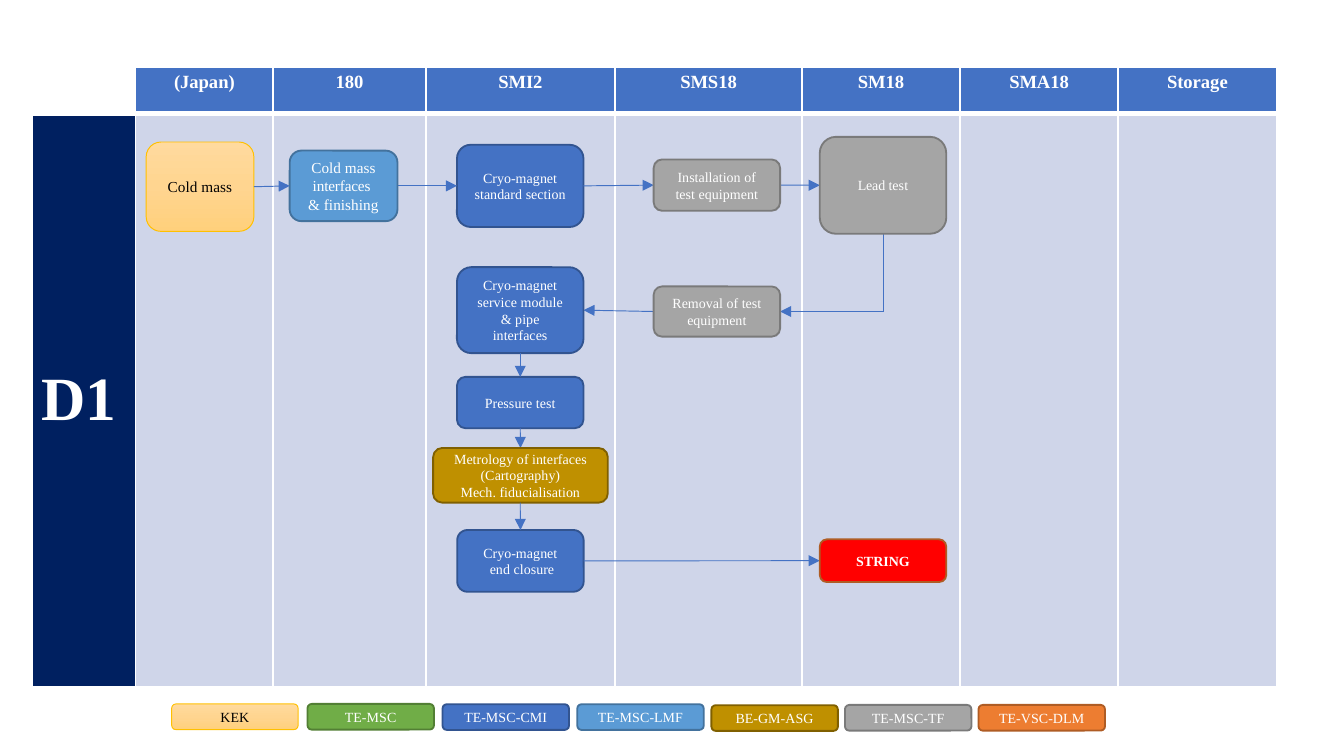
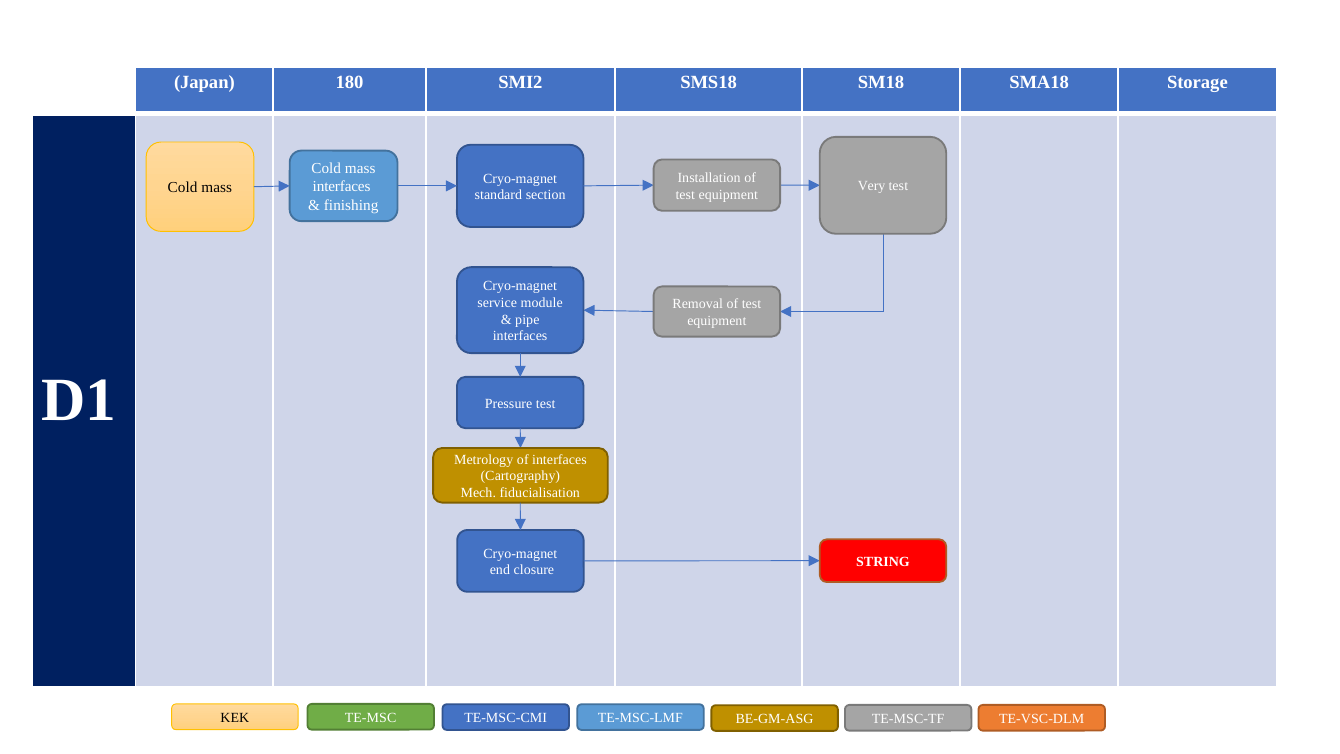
Lead: Lead -> Very
